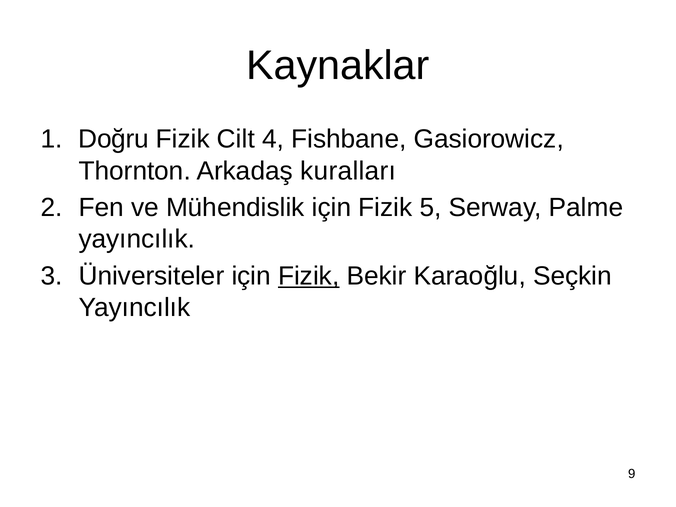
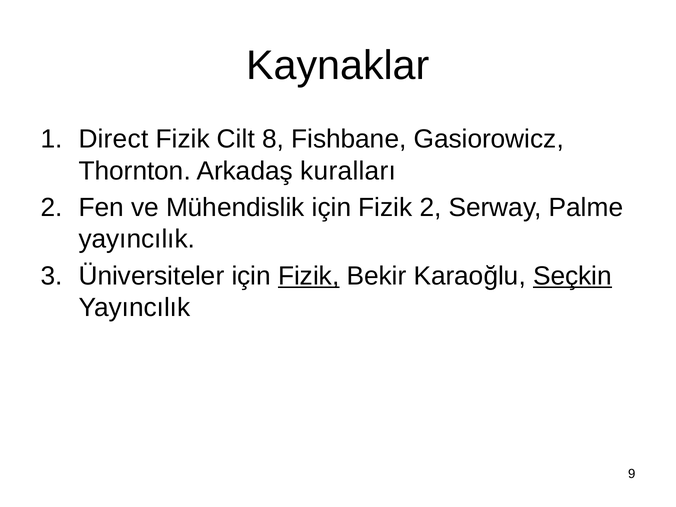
Doğru: Doğru -> Direct
4: 4 -> 8
Fizik 5: 5 -> 2
Seçkin underline: none -> present
